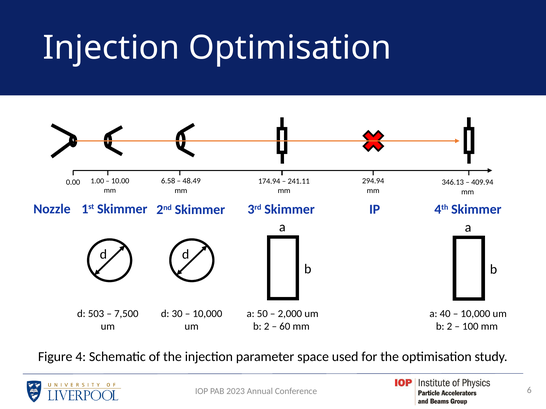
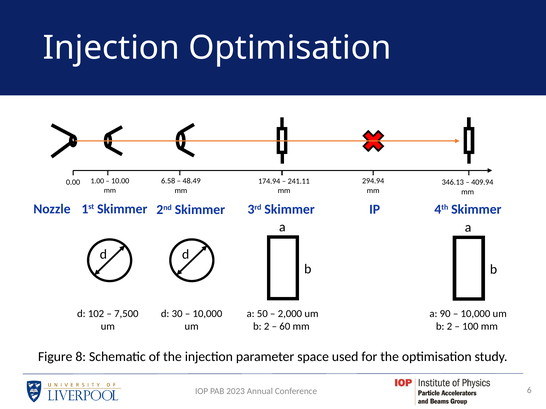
503: 503 -> 102
40: 40 -> 90
4: 4 -> 8
